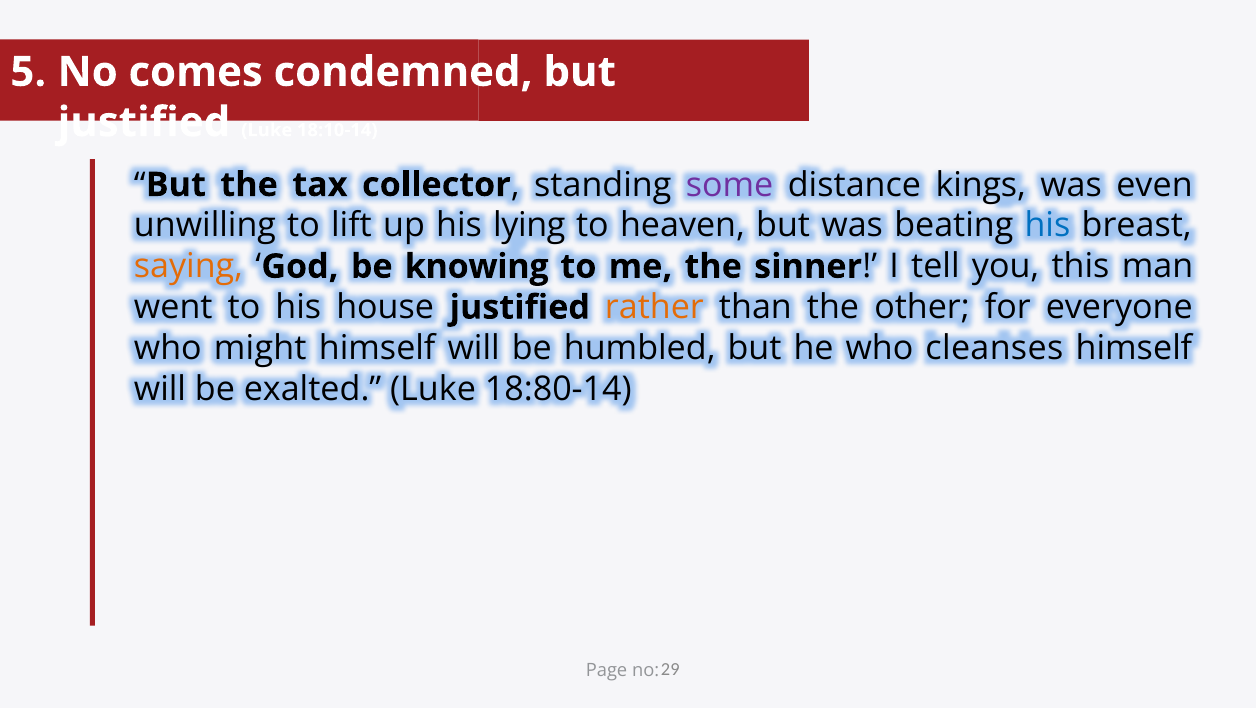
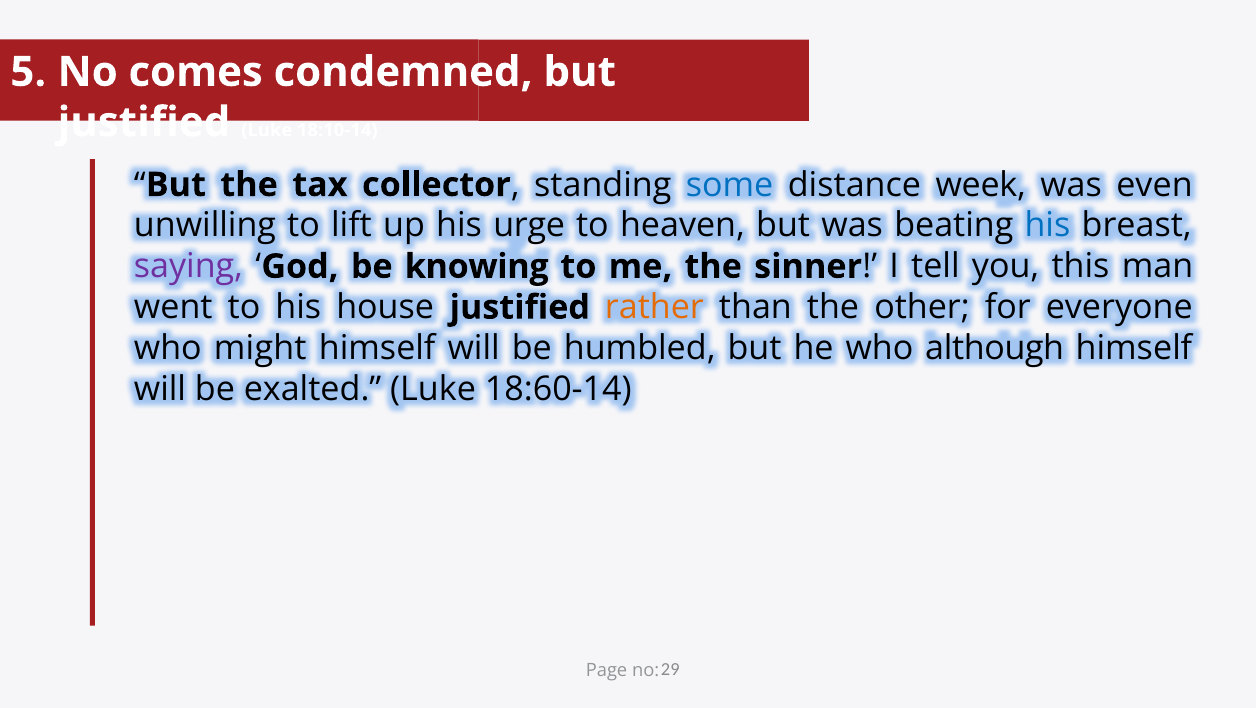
some colour: purple -> blue
kings: kings -> week
lying: lying -> urge
saying colour: orange -> purple
cleanses: cleanses -> although
18:80-14: 18:80-14 -> 18:60-14
